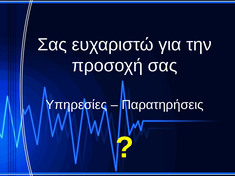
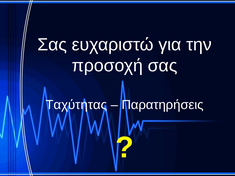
Υπηρεσίες: Υπηρεσίες -> Ταχύτητας
